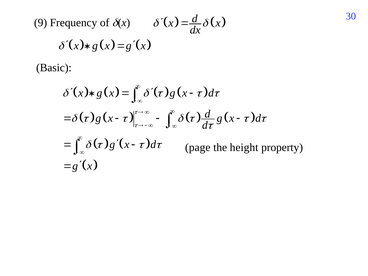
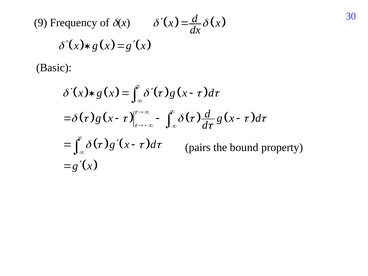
page: page -> pairs
height: height -> bound
